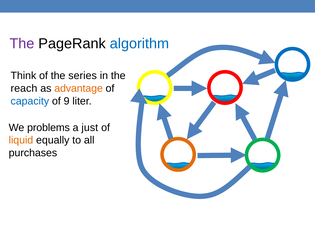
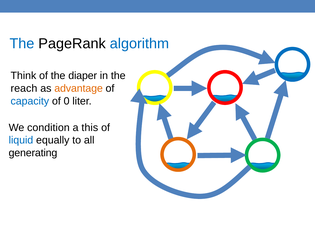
The at (22, 43) colour: purple -> blue
series: series -> diaper
9: 9 -> 0
problems: problems -> condition
just: just -> this
liquid colour: orange -> blue
purchases: purchases -> generating
